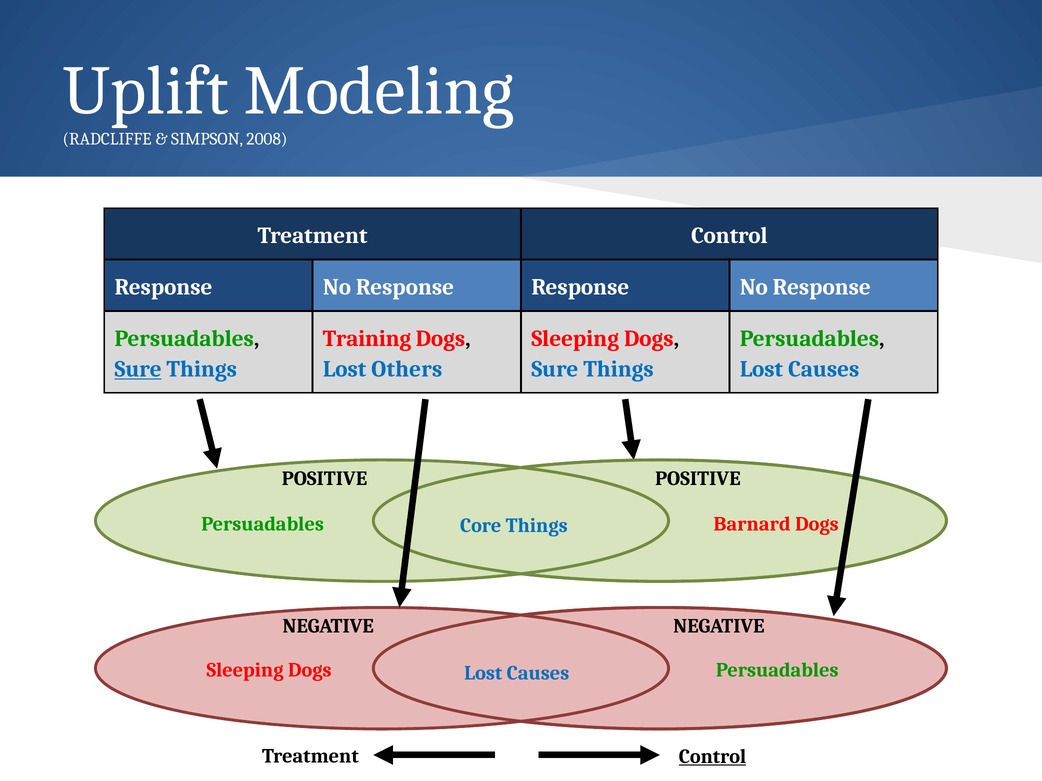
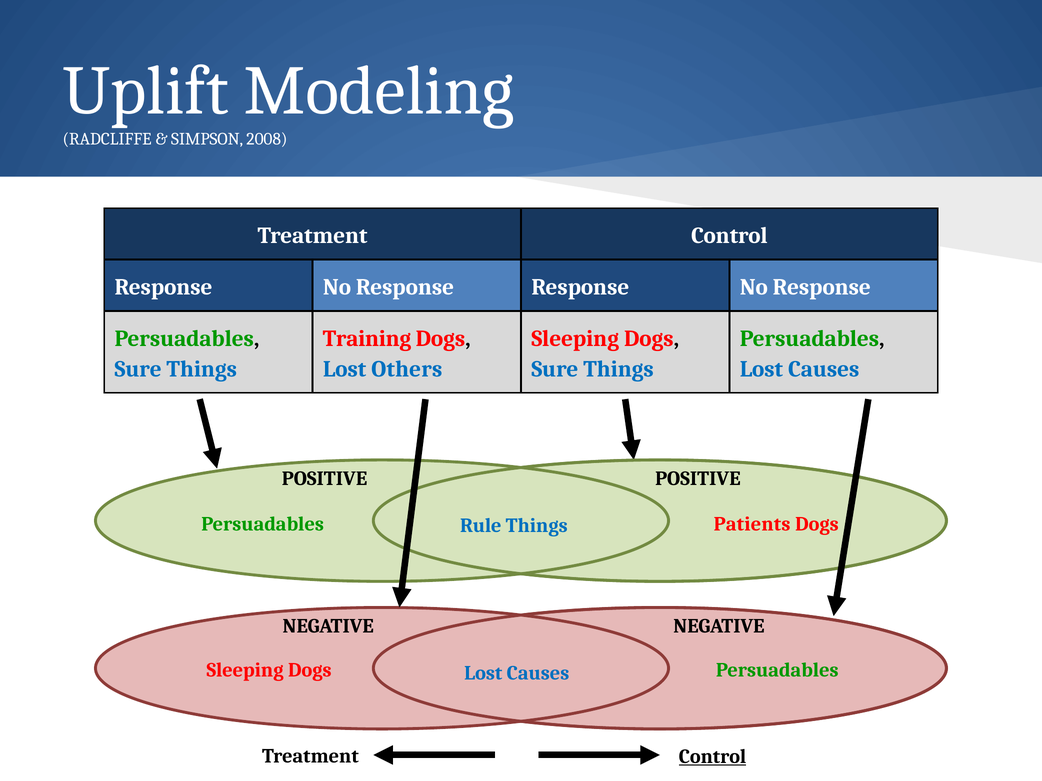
Sure at (138, 369) underline: present -> none
Barnard: Barnard -> Patients
Core: Core -> Rule
